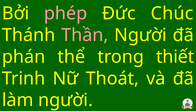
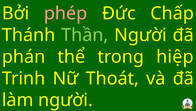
Chúc: Chúc -> Chấp
Thần colour: pink -> light green
thiết: thiết -> hiệp
